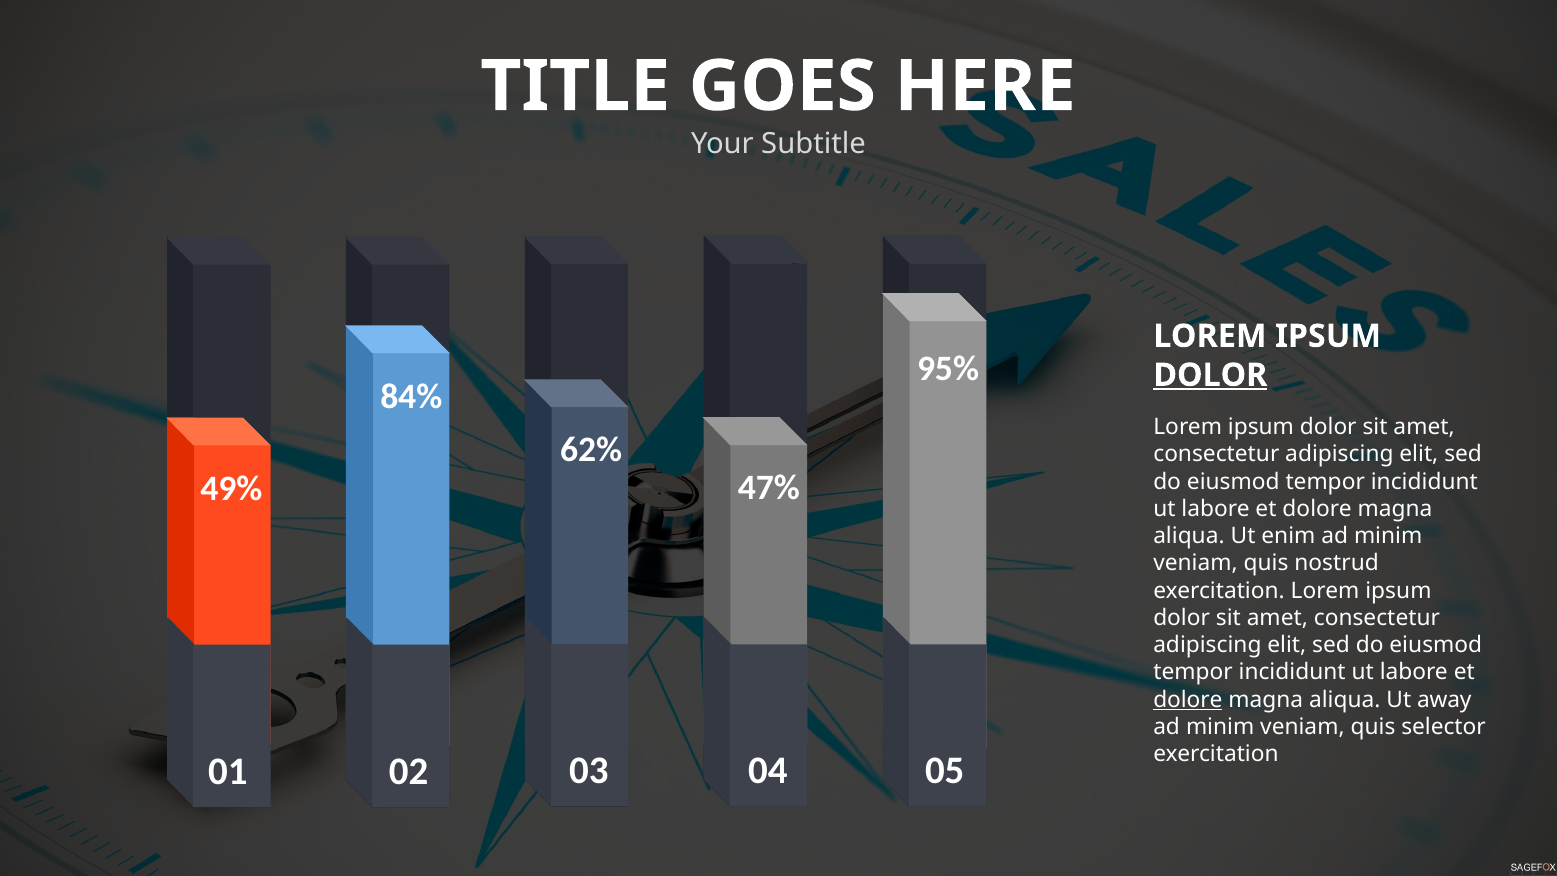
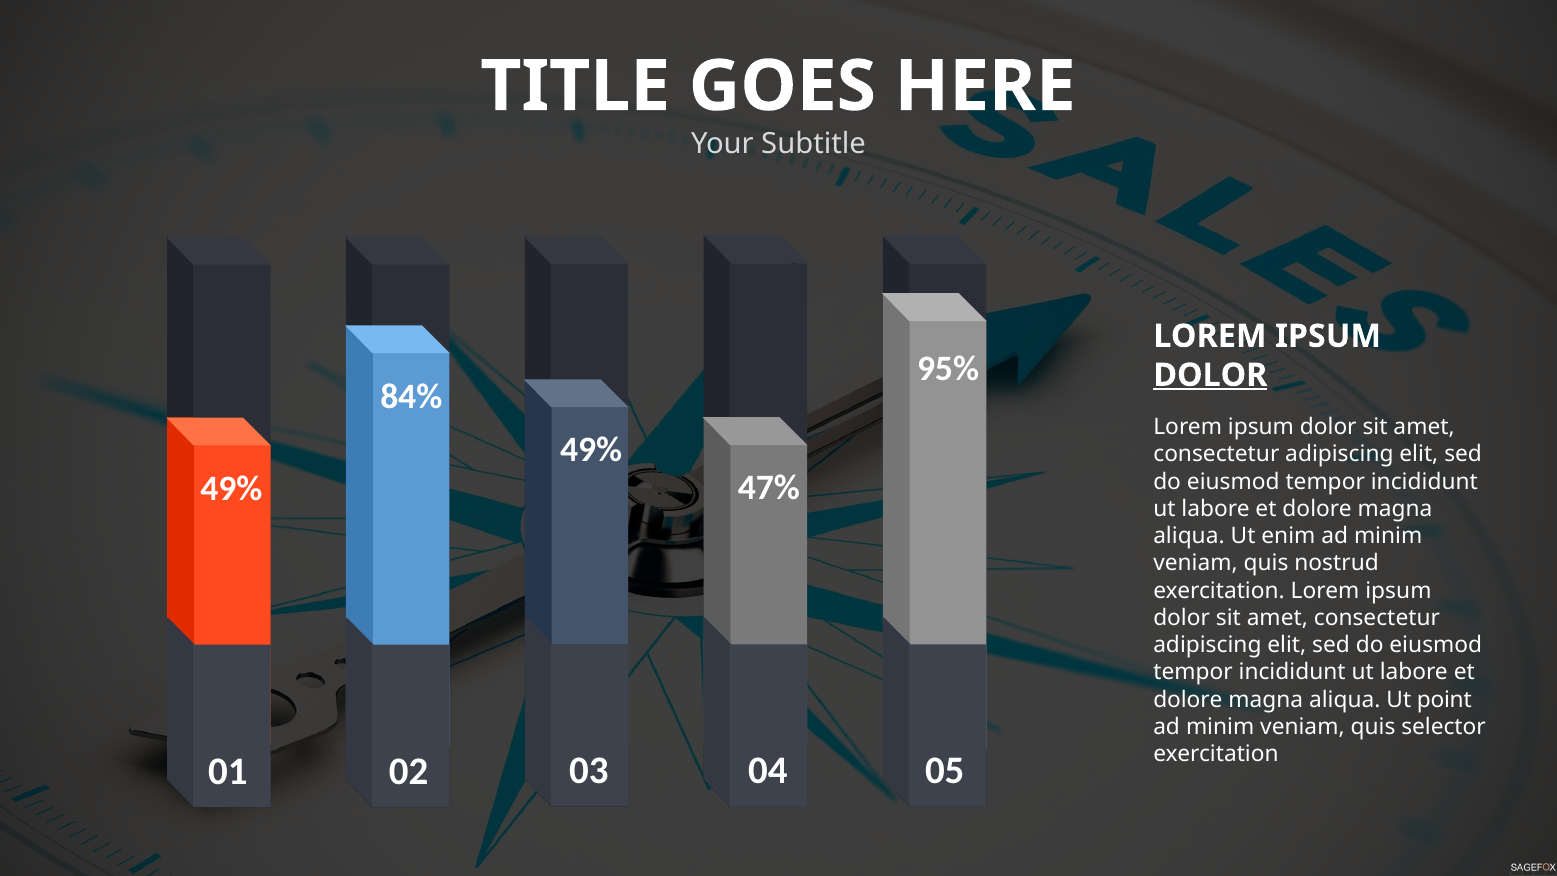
62% at (591, 450): 62% -> 49%
dolore at (1188, 700) underline: present -> none
away: away -> point
